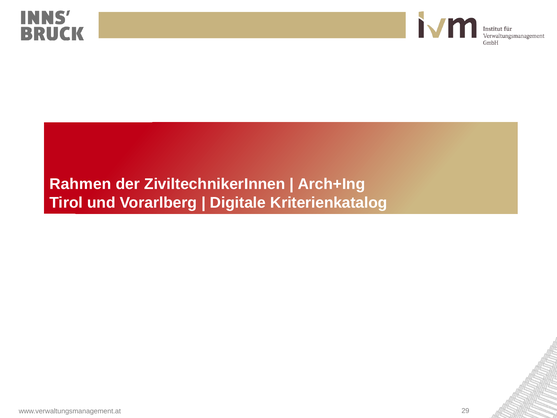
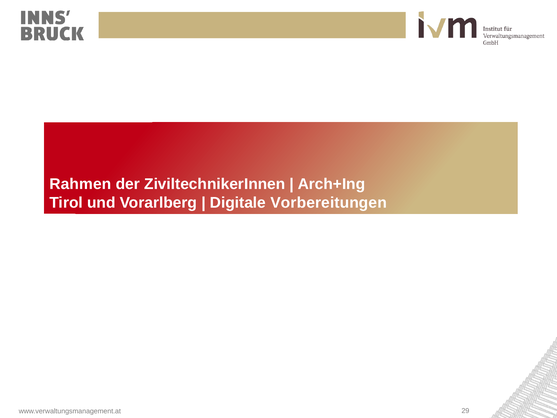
Kriterienkatalog: Kriterienkatalog -> Vorbereitungen
